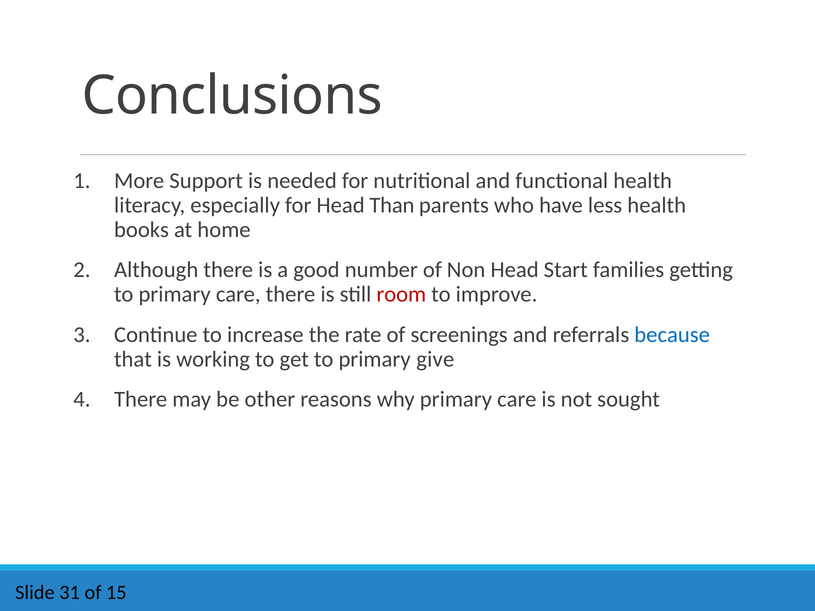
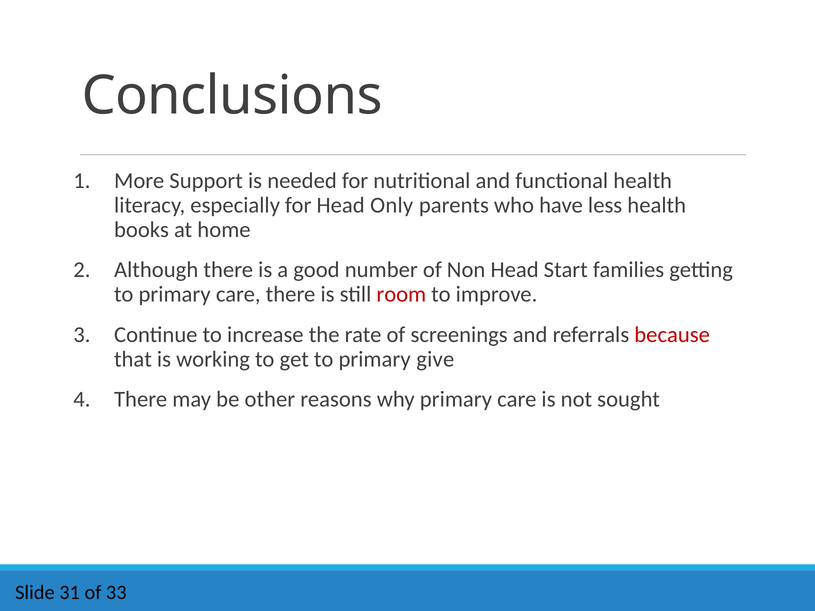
Than: Than -> Only
because colour: blue -> red
15: 15 -> 33
